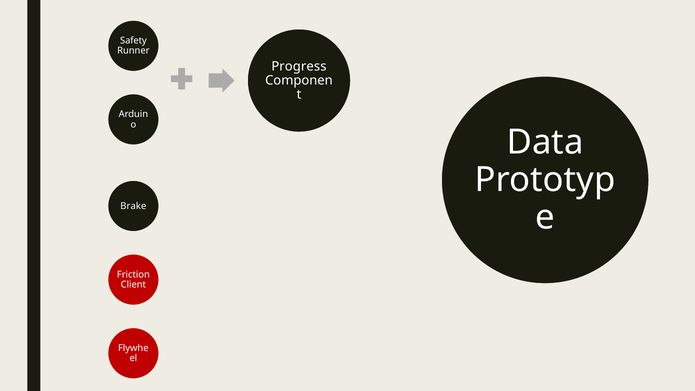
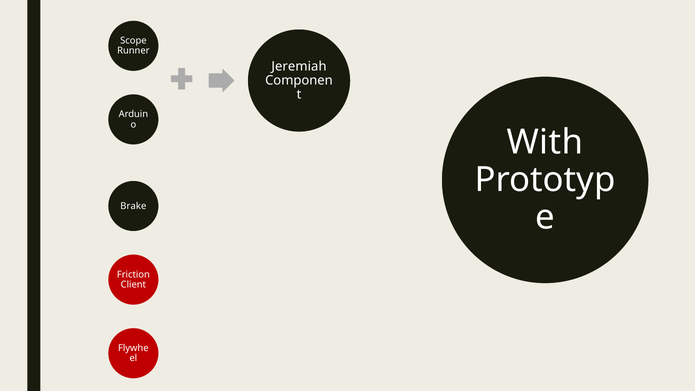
Safety: Safety -> Scope
Progress: Progress -> Jeremiah
Data: Data -> With
